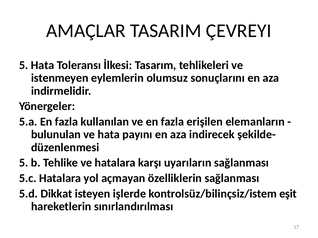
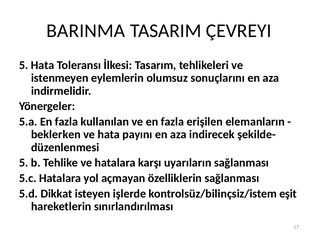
AMAÇLAR: AMAÇLAR -> BARINMA
bulunulan: bulunulan -> beklerken
